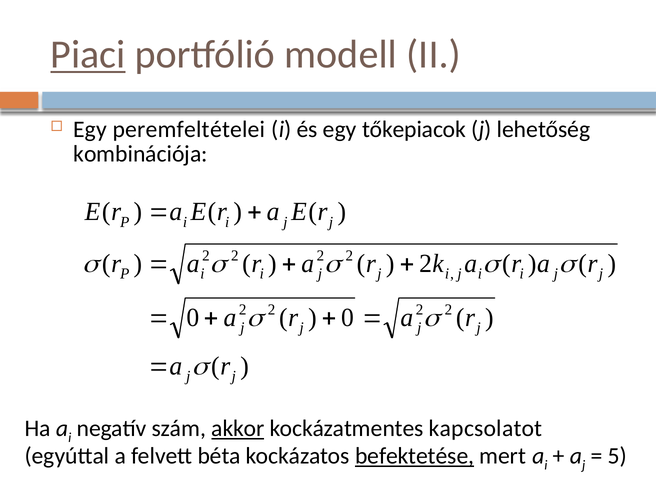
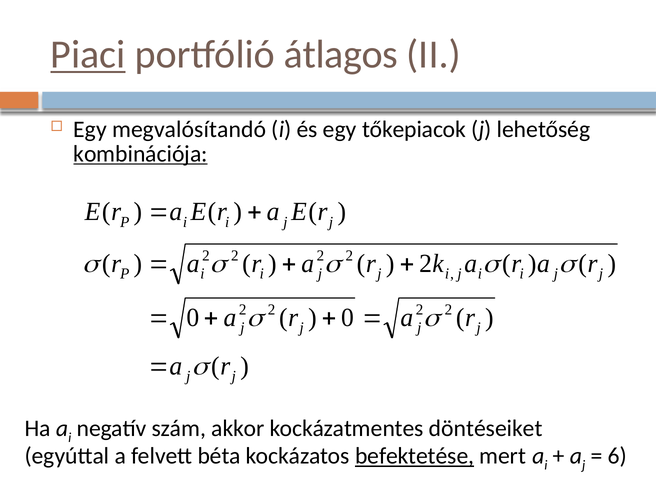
modell: modell -> átlagos
peremfeltételei: peremfeltételei -> megvalósítandó
kombinációja underline: none -> present
akkor underline: present -> none
kapcsolatot: kapcsolatot -> döntéseiket
5: 5 -> 6
